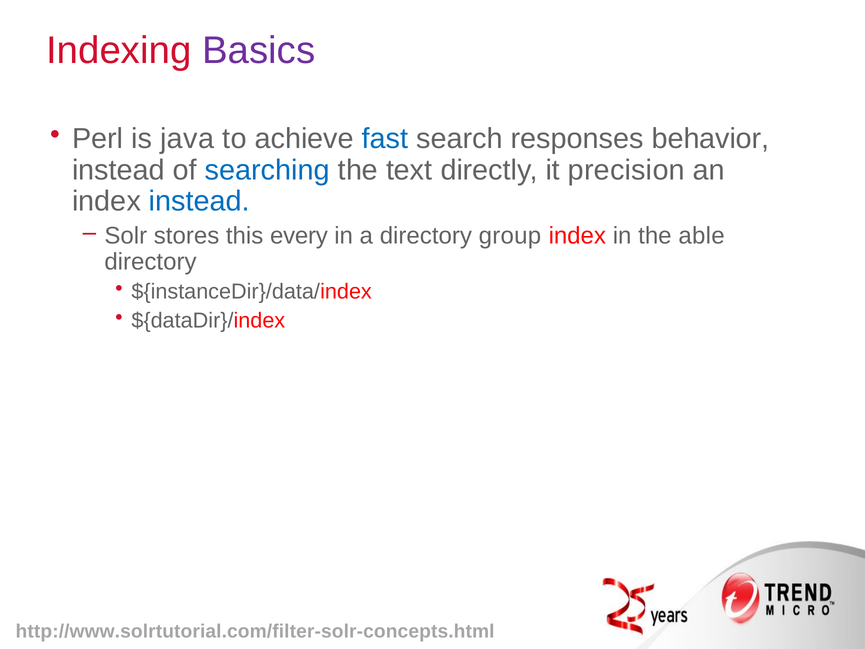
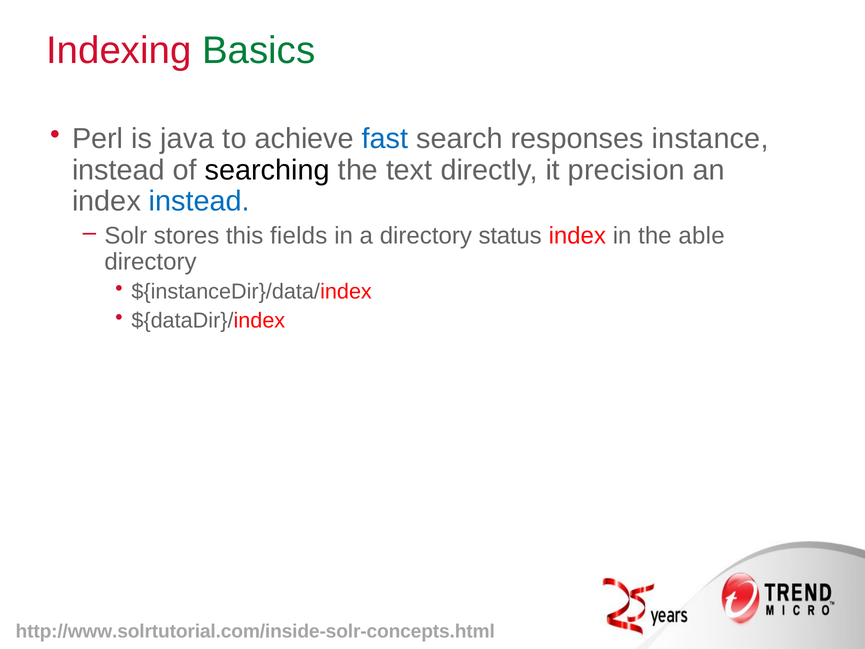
Basics colour: purple -> green
behavior: behavior -> instance
searching colour: blue -> black
every: every -> fields
group: group -> status
http://www.solrtutorial.com/filter-solr-concepts.html: http://www.solrtutorial.com/filter-solr-concepts.html -> http://www.solrtutorial.com/inside-solr-concepts.html
